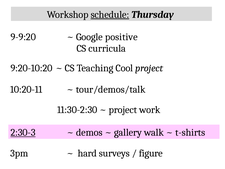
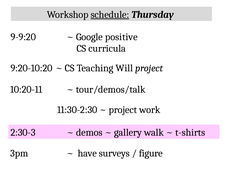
Cool: Cool -> Will
2:30-3 underline: present -> none
hard: hard -> have
